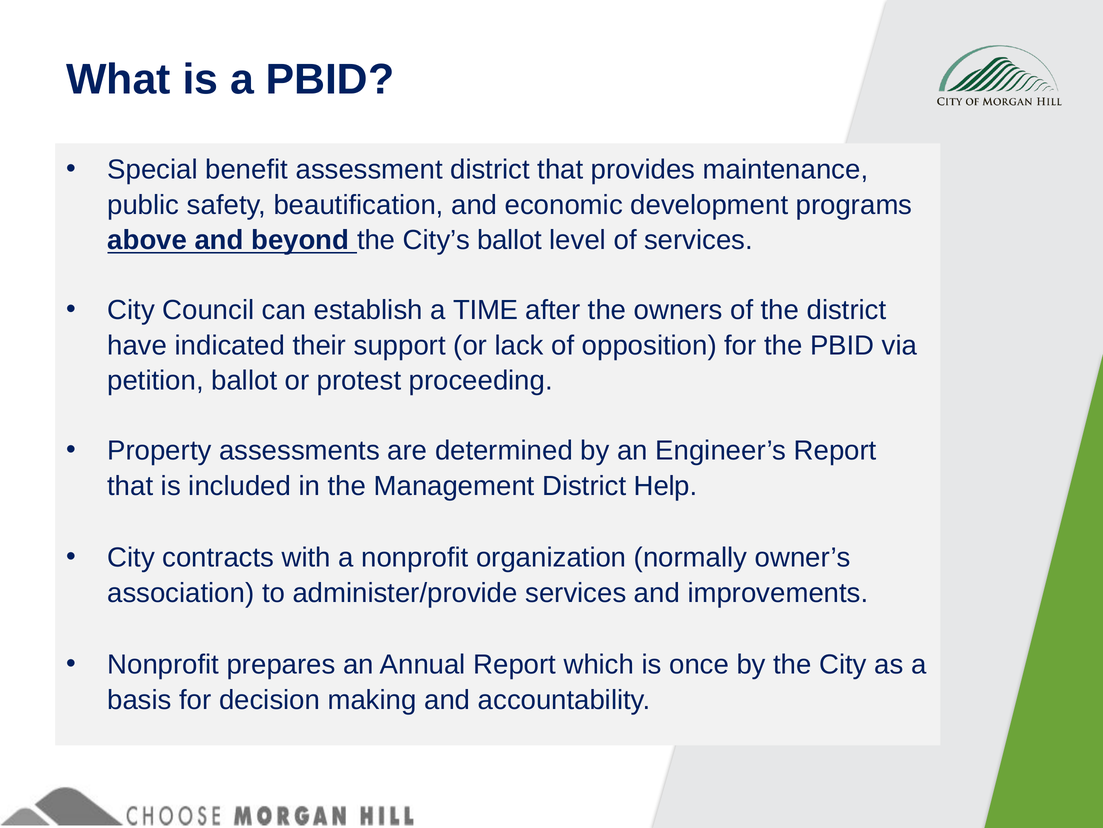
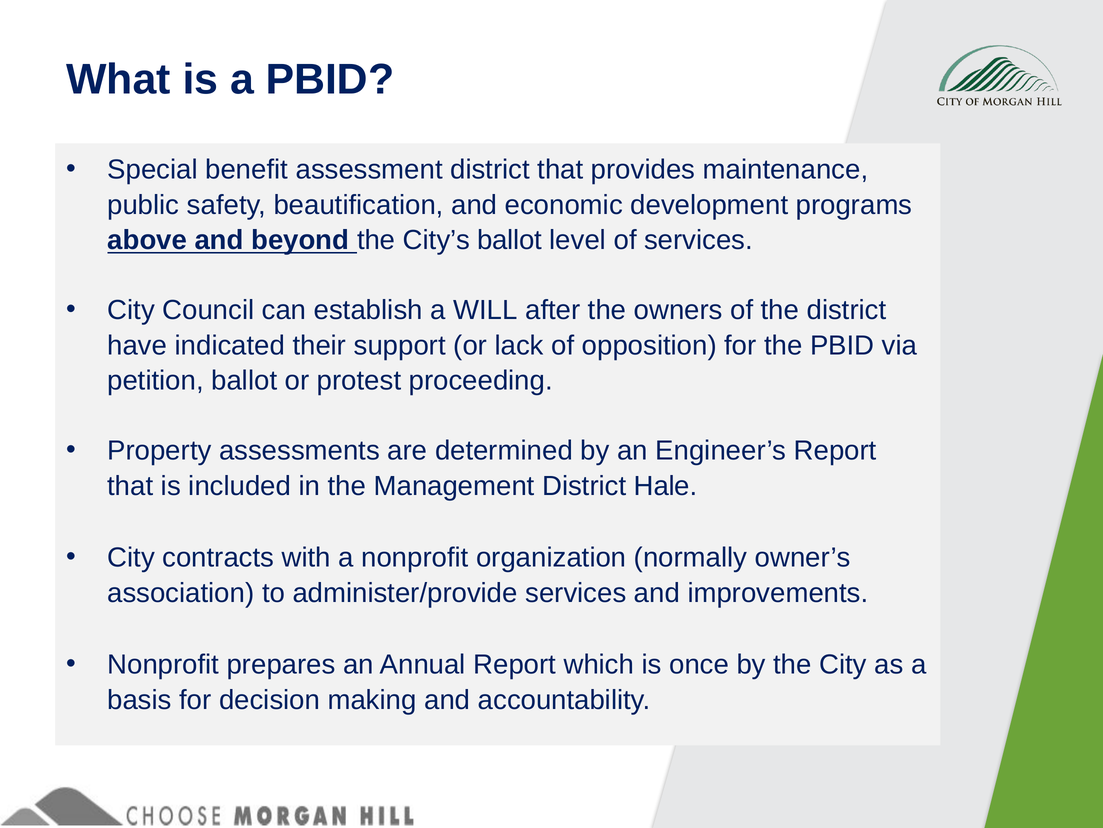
TIME: TIME -> WILL
Help: Help -> Hale
